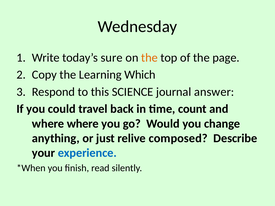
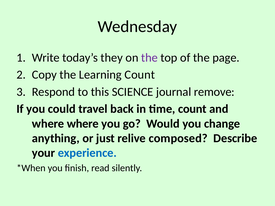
sure: sure -> they
the at (149, 58) colour: orange -> purple
Learning Which: Which -> Count
answer: answer -> remove
